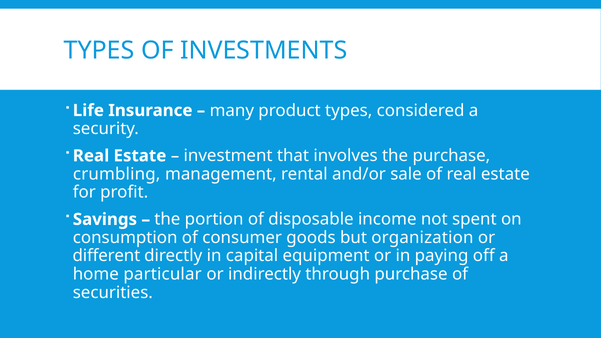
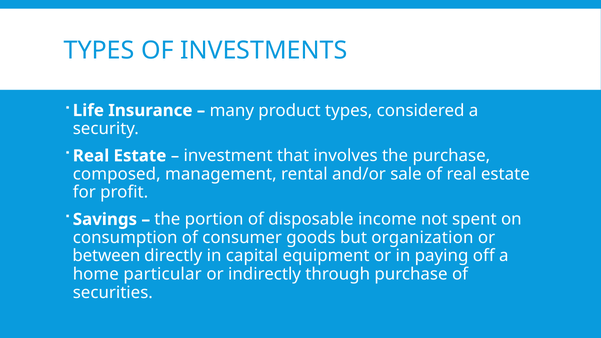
crumbling: crumbling -> composed
different: different -> between
